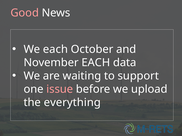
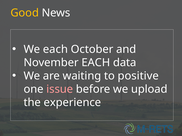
Good colour: pink -> yellow
support: support -> positive
everything: everything -> experience
